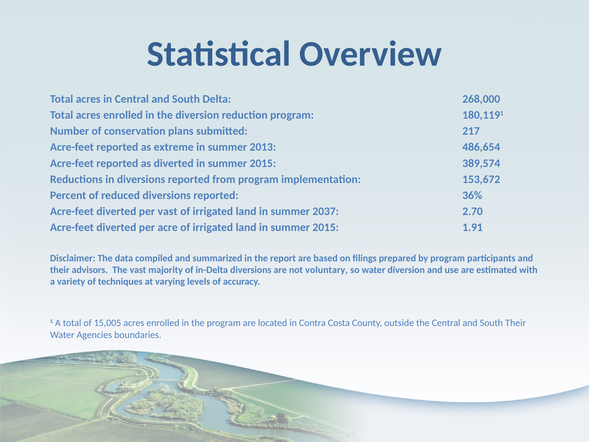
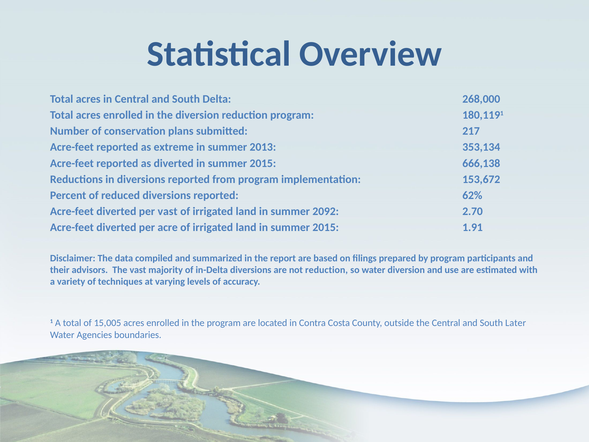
486,654: 486,654 -> 353,134
389,574: 389,574 -> 666,138
36%: 36% -> 62%
2037: 2037 -> 2092
not voluntary: voluntary -> reduction
South Their: Their -> Later
